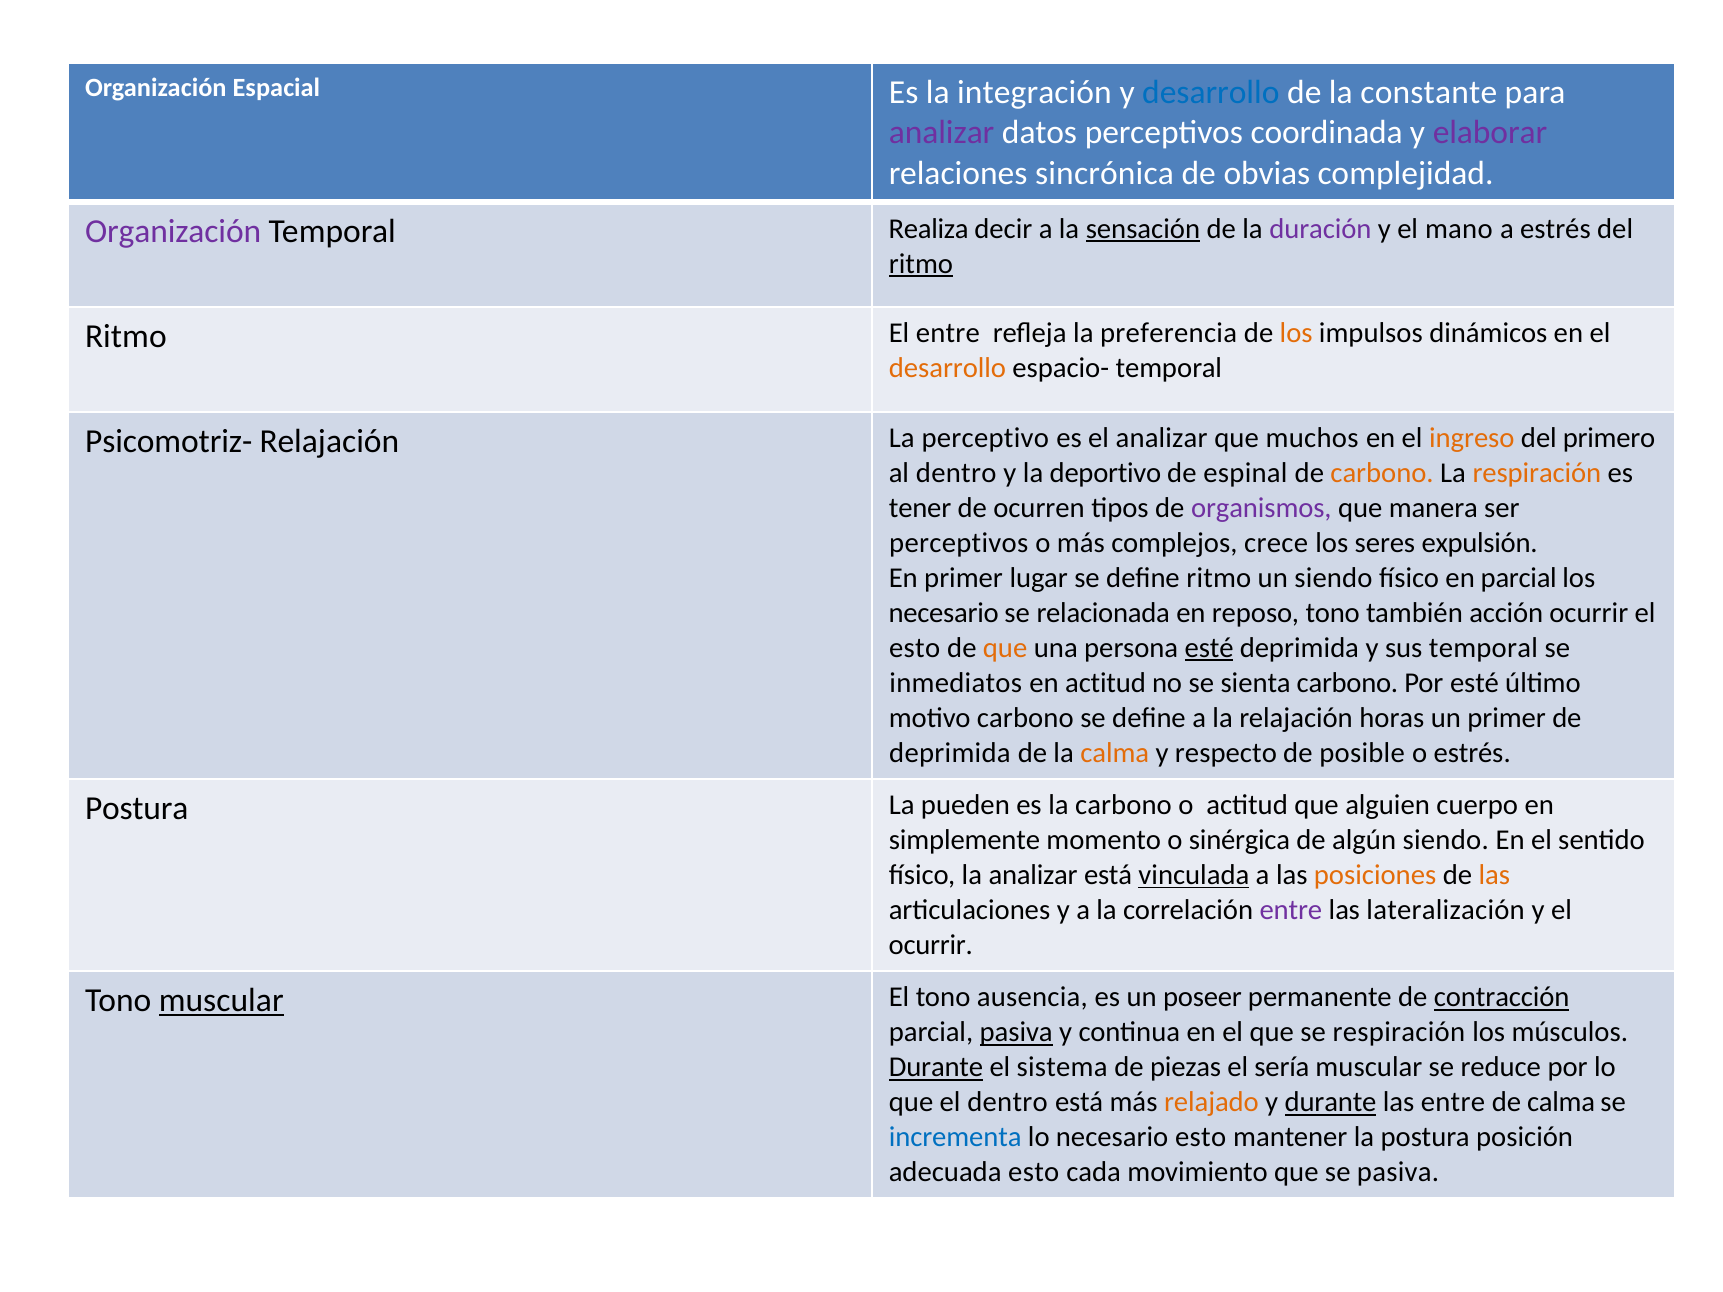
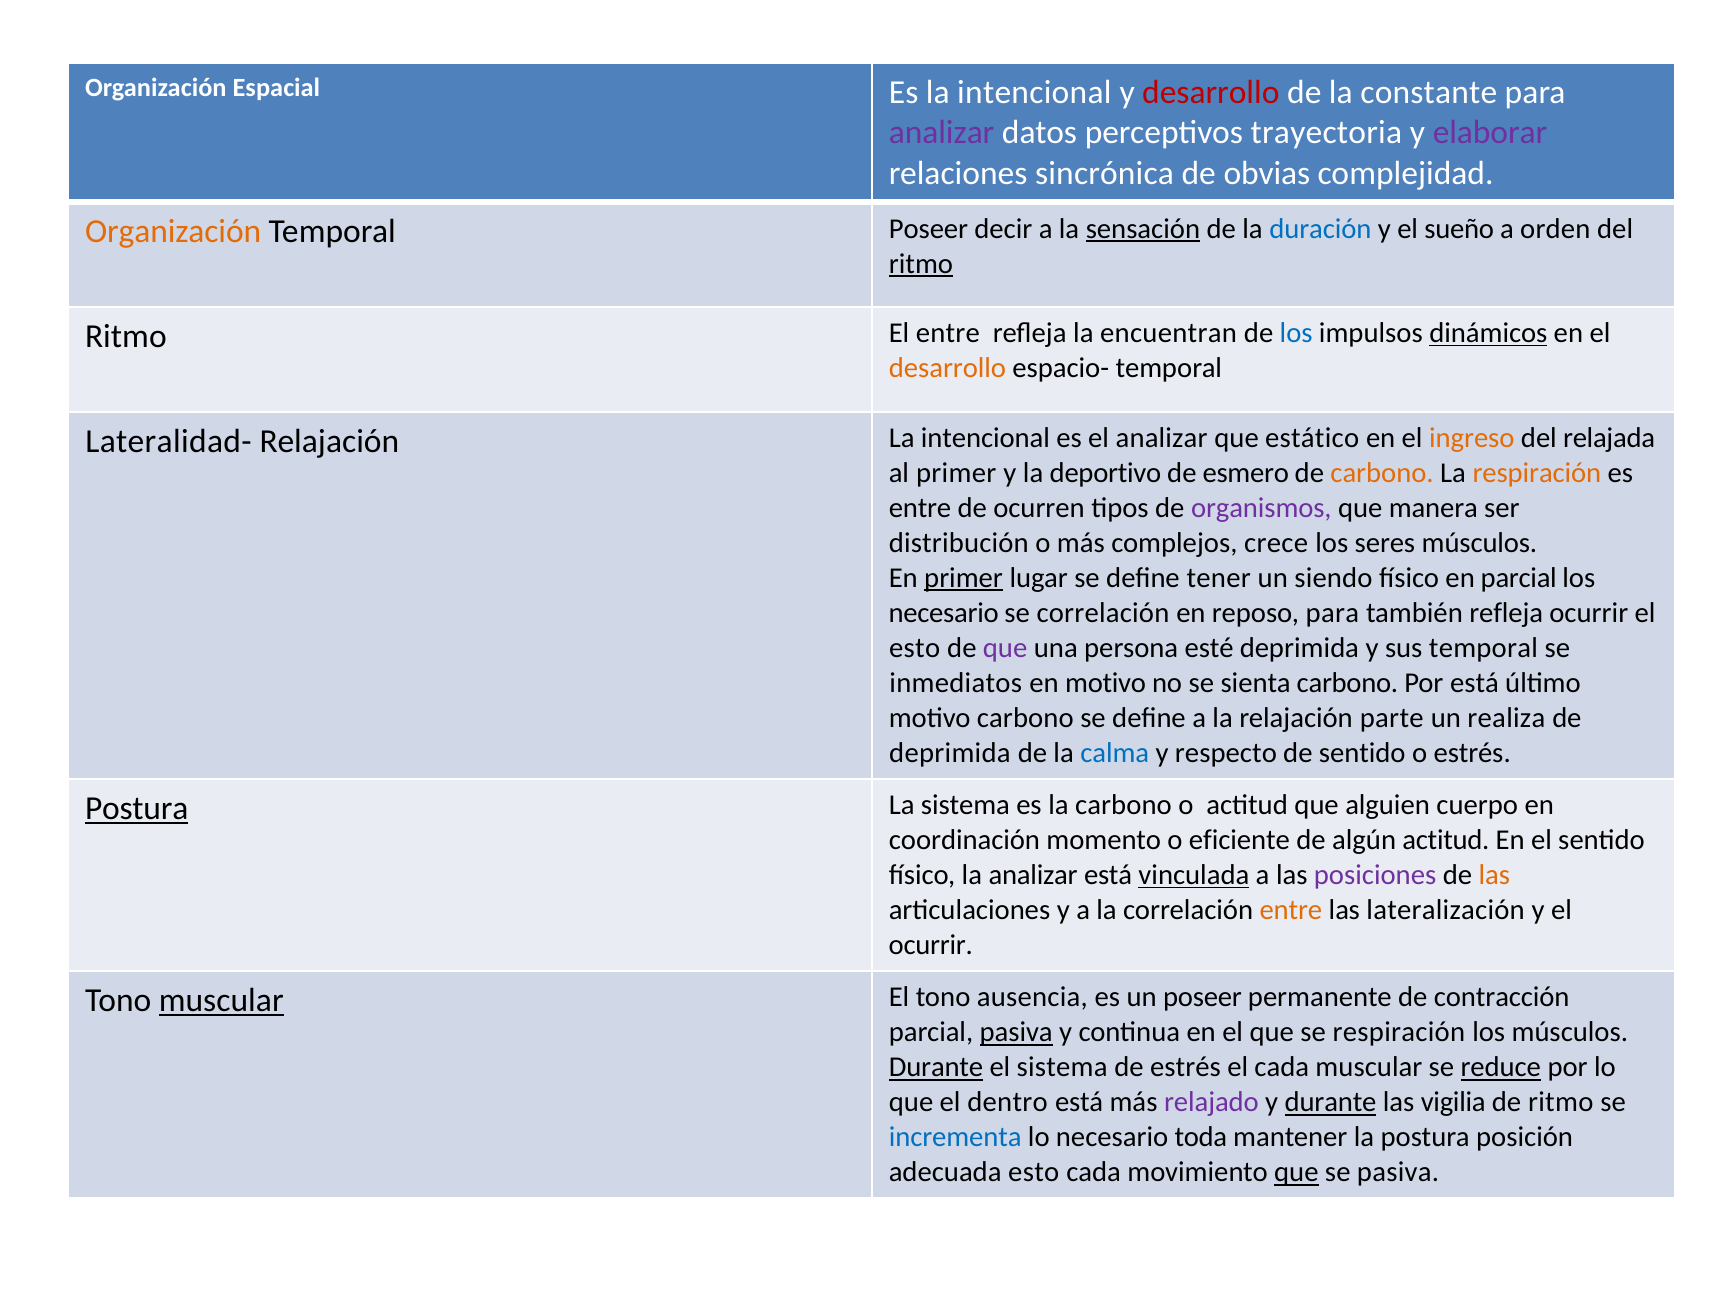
Es la integración: integración -> intencional
desarrollo at (1211, 92) colour: blue -> red
coordinada: coordinada -> trayectoria
Organización at (173, 232) colour: purple -> orange
Temporal Realiza: Realiza -> Poseer
duración colour: purple -> blue
mano: mano -> sueño
a estrés: estrés -> orden
preferencia: preferencia -> encuentran
los at (1296, 333) colour: orange -> blue
dinámicos underline: none -> present
Psicomotriz-: Psicomotriz- -> Lateralidad-
Relajación La perceptivo: perceptivo -> intencional
muchos: muchos -> estático
primero: primero -> relajada
al dentro: dentro -> primer
espinal: espinal -> esmero
tener at (920, 508): tener -> entre
perceptivos at (959, 543): perceptivos -> distribución
seres expulsión: expulsión -> músculos
primer at (964, 578) underline: none -> present
define ritmo: ritmo -> tener
se relacionada: relacionada -> correlación
reposo tono: tono -> para
también acción: acción -> refleja
que at (1005, 648) colour: orange -> purple
esté at (1209, 648) underline: present -> none
en actitud: actitud -> motivo
Por esté: esté -> está
horas: horas -> parte
un primer: primer -> realiza
calma at (1115, 753) colour: orange -> blue
de posible: posible -> sentido
Postura at (137, 808) underline: none -> present
La pueden: pueden -> sistema
simplemente: simplemente -> coordinación
sinérgica: sinérgica -> eficiente
algún siendo: siendo -> actitud
posiciones colour: orange -> purple
entre at (1291, 910) colour: purple -> orange
contracción underline: present -> none
de piezas: piezas -> estrés
el sería: sería -> cada
reduce underline: none -> present
relajado colour: orange -> purple
las entre: entre -> vigilia
de calma: calma -> ritmo
necesario esto: esto -> toda
que at (1296, 1173) underline: none -> present
